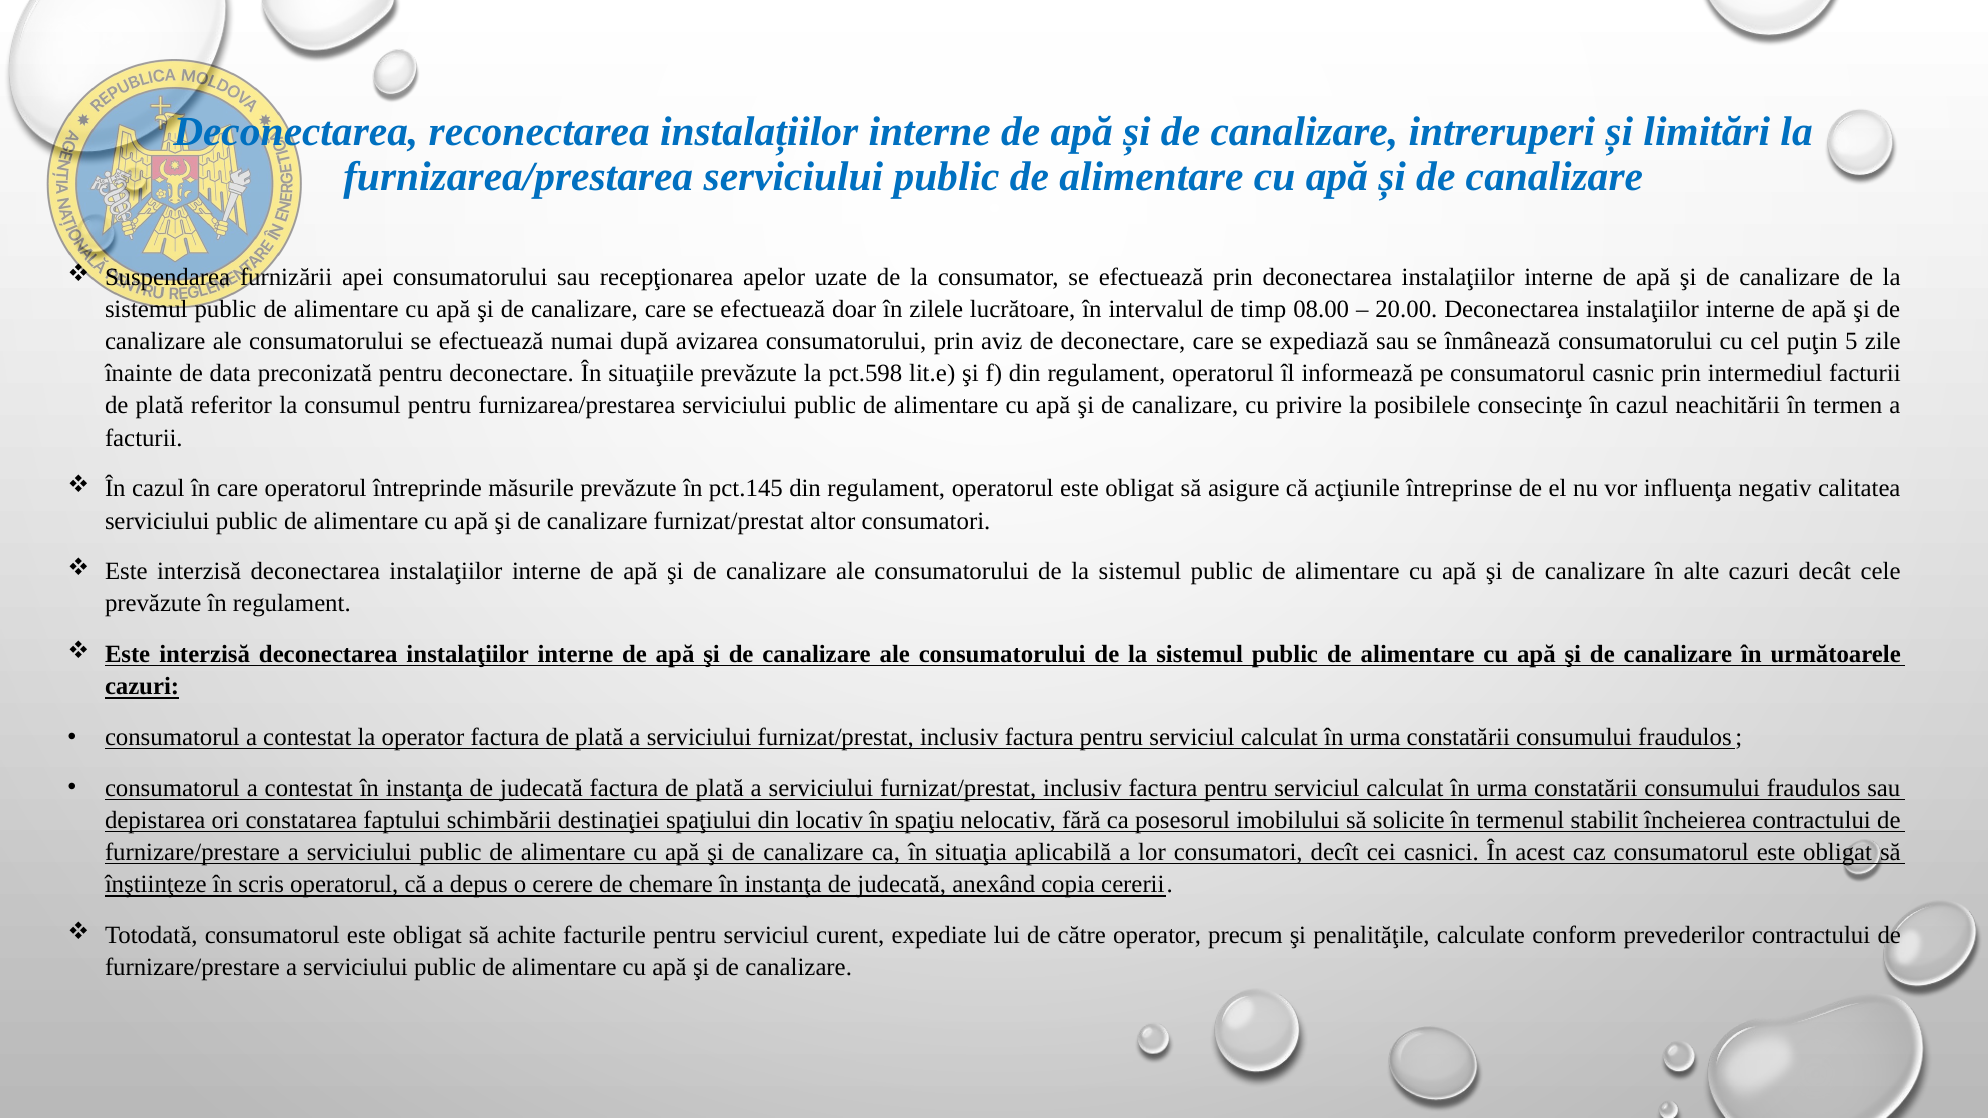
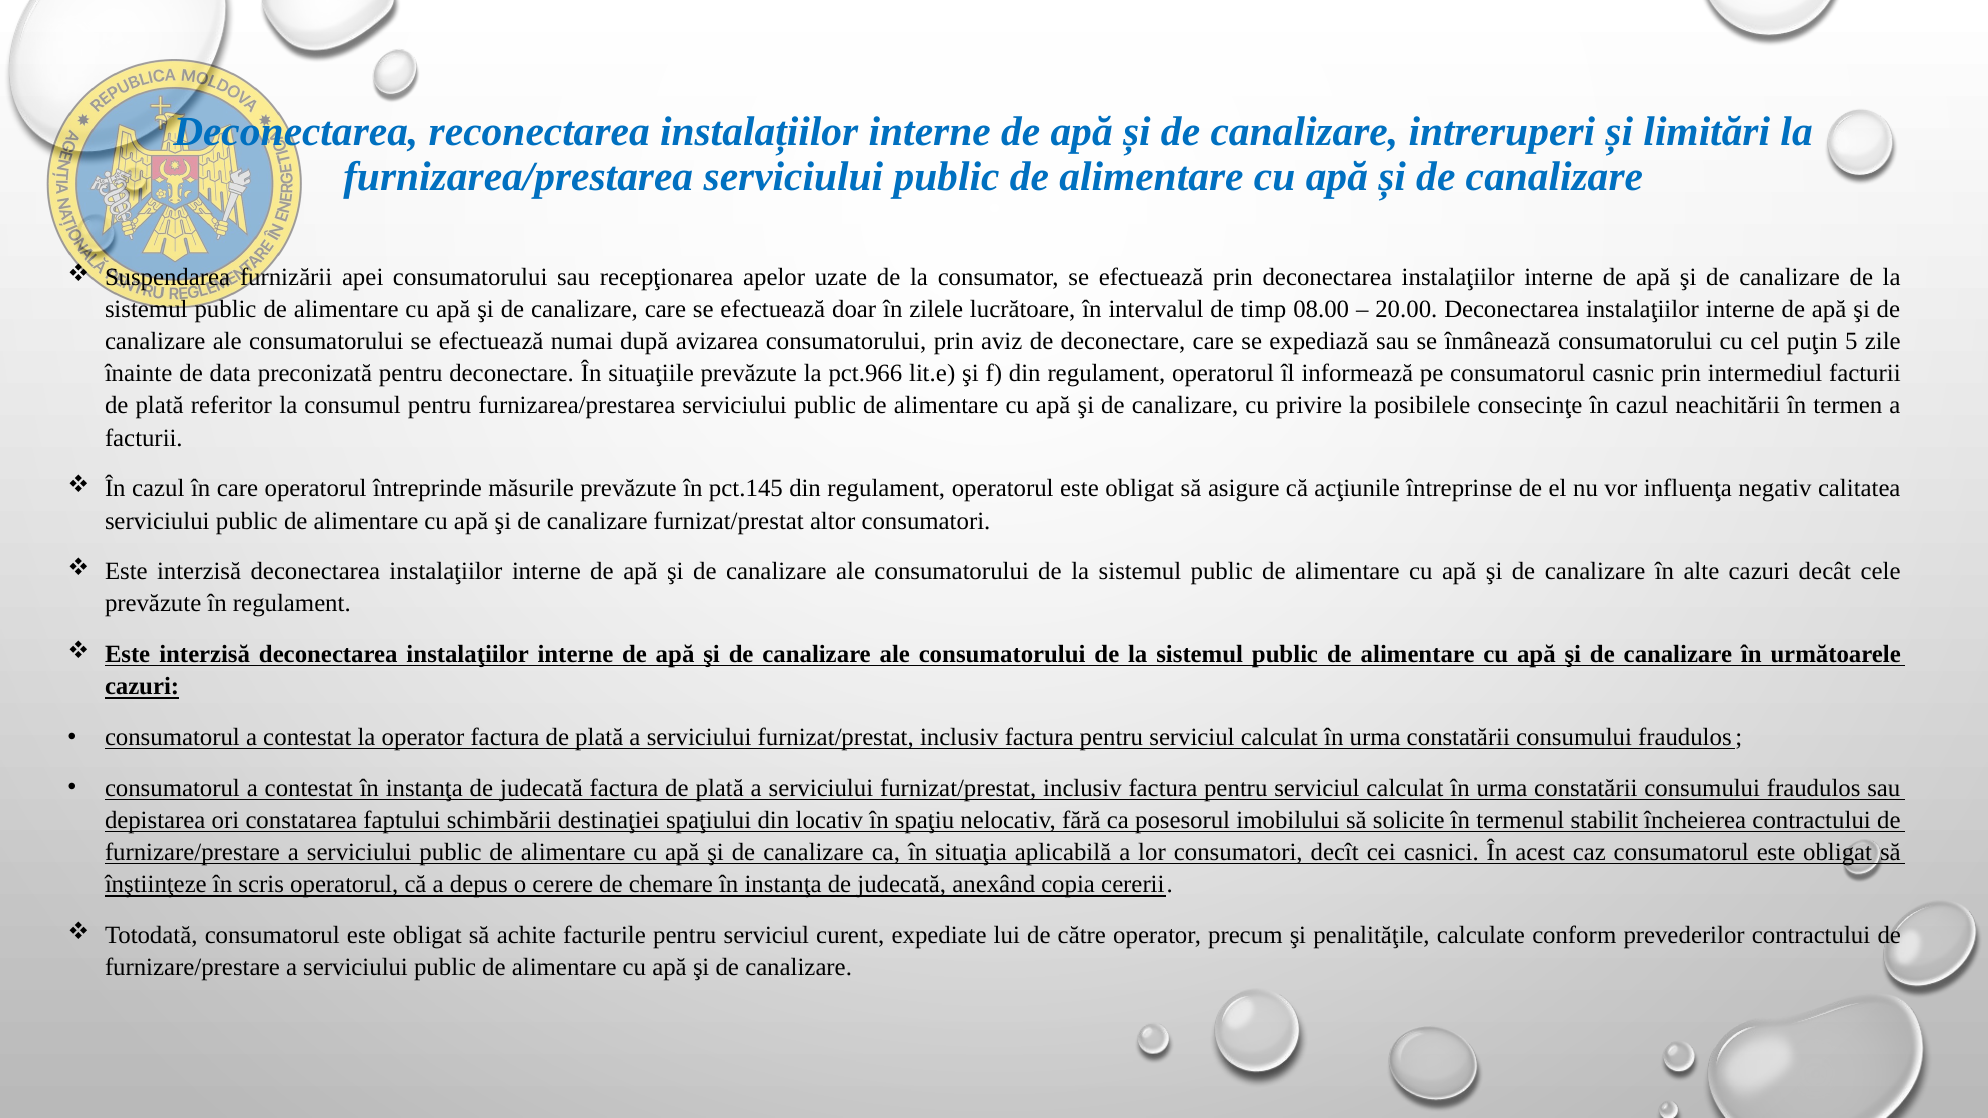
pct.598: pct.598 -> pct.966
